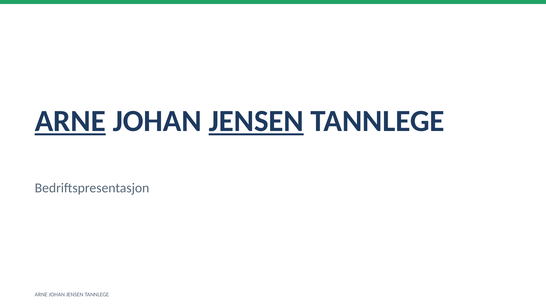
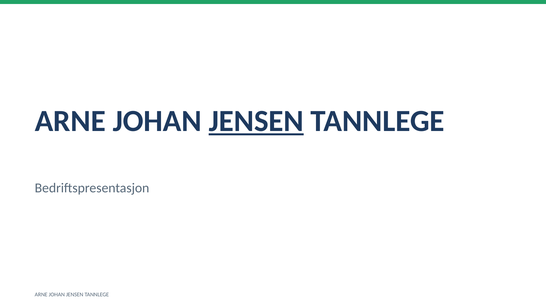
ARNE at (70, 121) underline: present -> none
